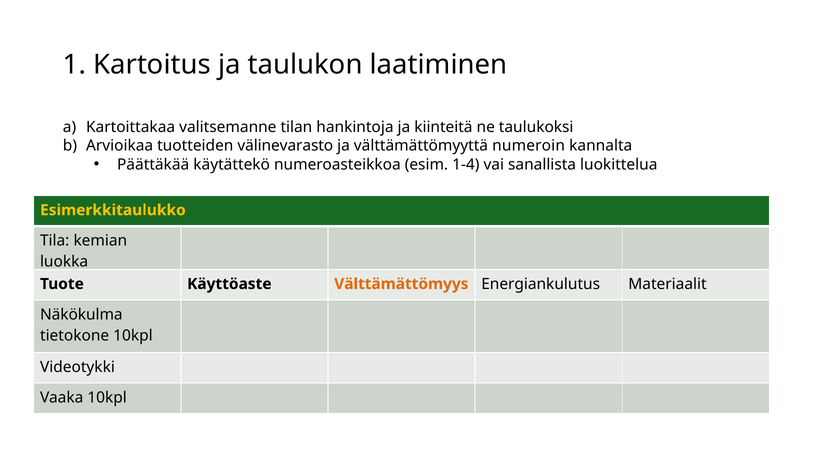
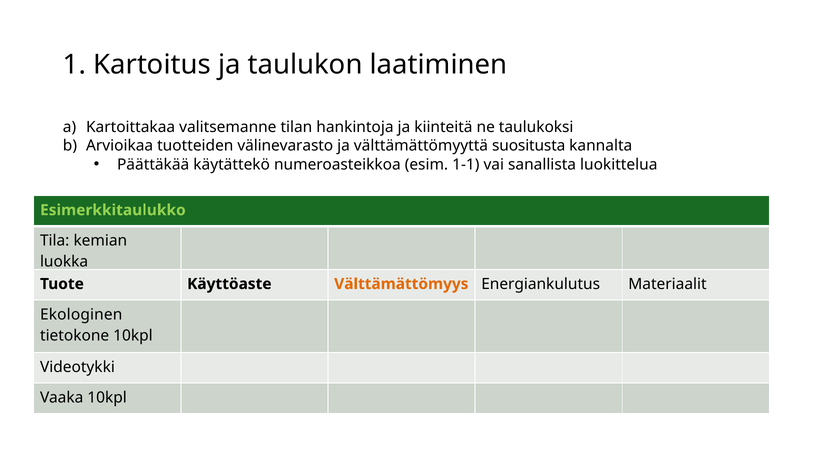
numeroin: numeroin -> suositusta
1-4: 1-4 -> 1-1
Esimerkkitaulukko colour: yellow -> light green
Näkökulma: Näkökulma -> Ekologinen
